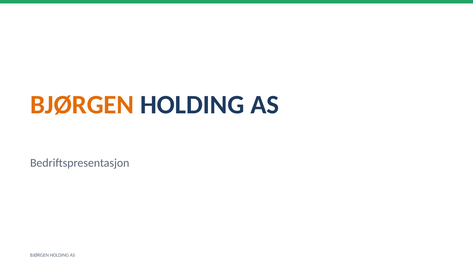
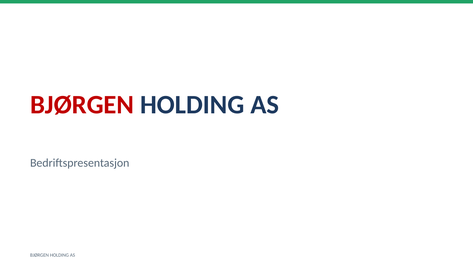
BJØRGEN at (82, 105) colour: orange -> red
